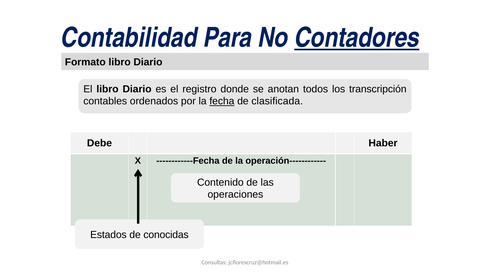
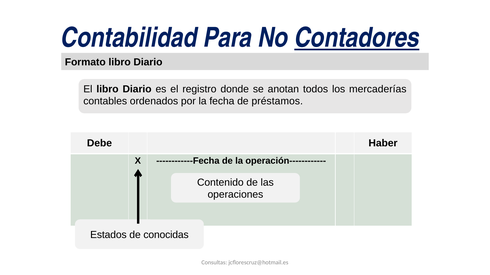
transcripción: transcripción -> mercaderías
fecha underline: present -> none
clasificada: clasificada -> préstamos
